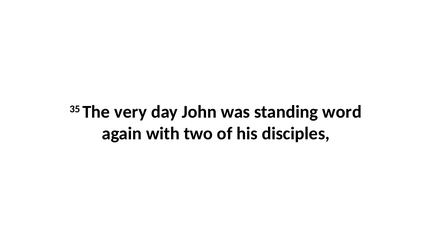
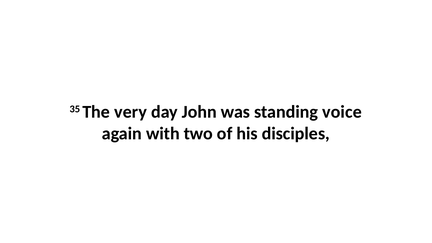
word: word -> voice
